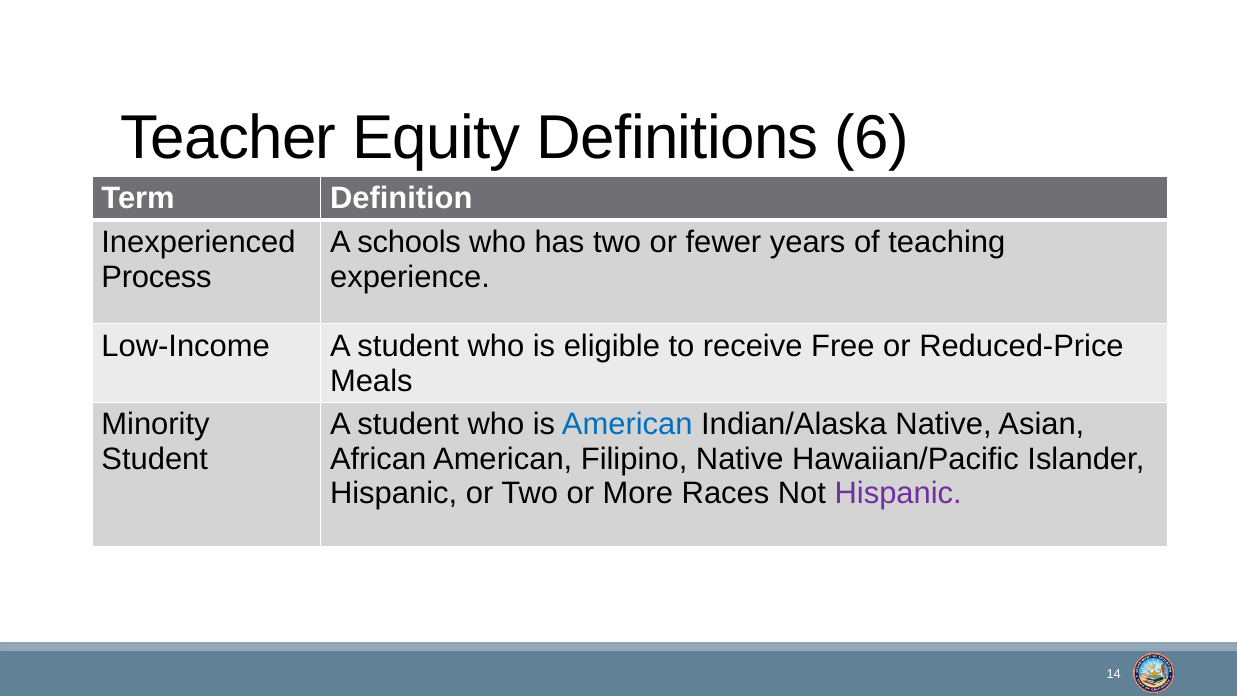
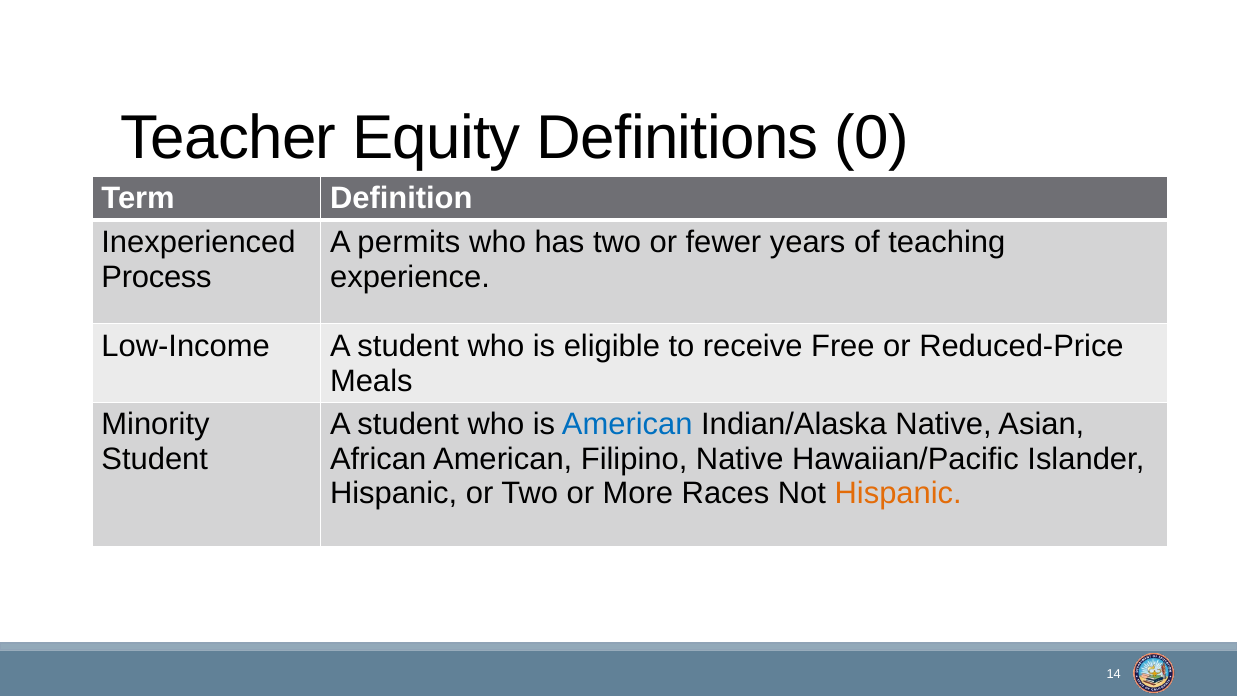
6: 6 -> 0
schools: schools -> permits
Hispanic at (898, 493) colour: purple -> orange
